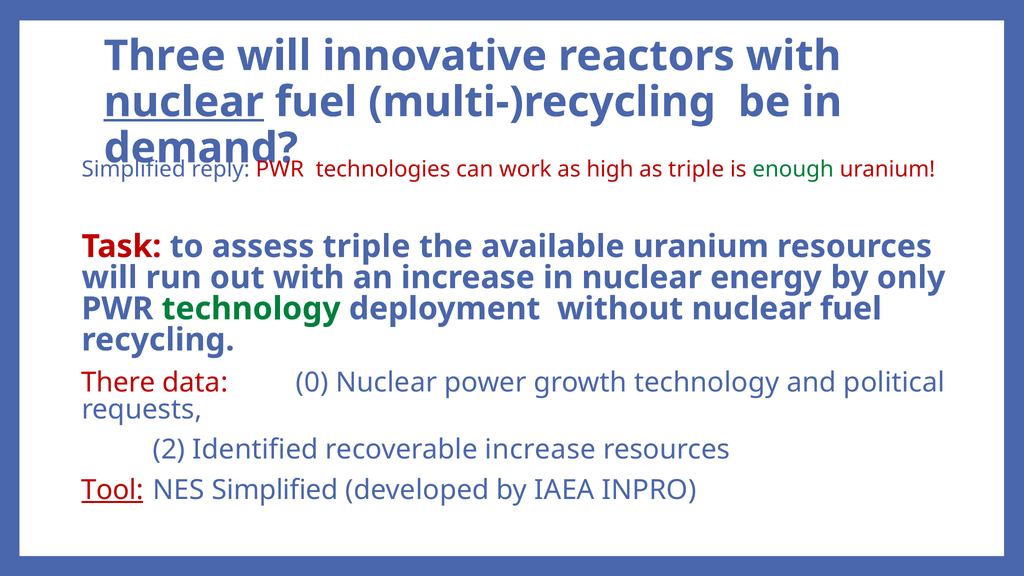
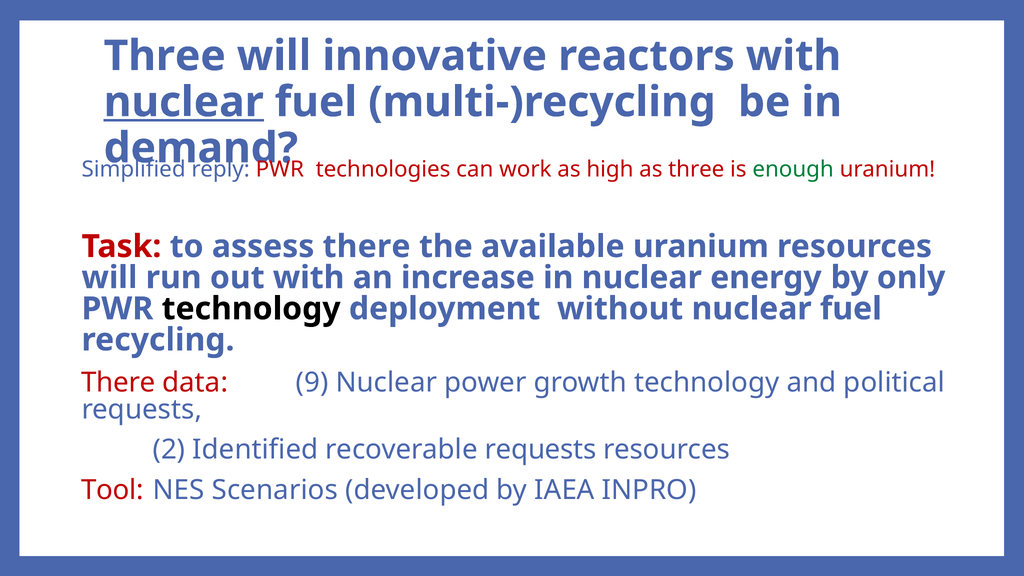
as triple: triple -> three
assess triple: triple -> there
technology at (251, 309) colour: green -> black
0: 0 -> 9
recoverable increase: increase -> requests
Tool underline: present -> none
NES Simplified: Simplified -> Scenarios
